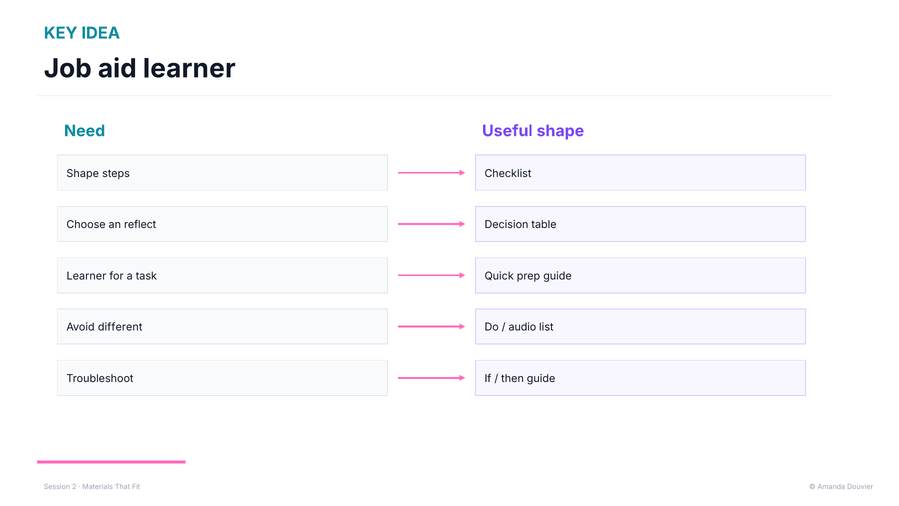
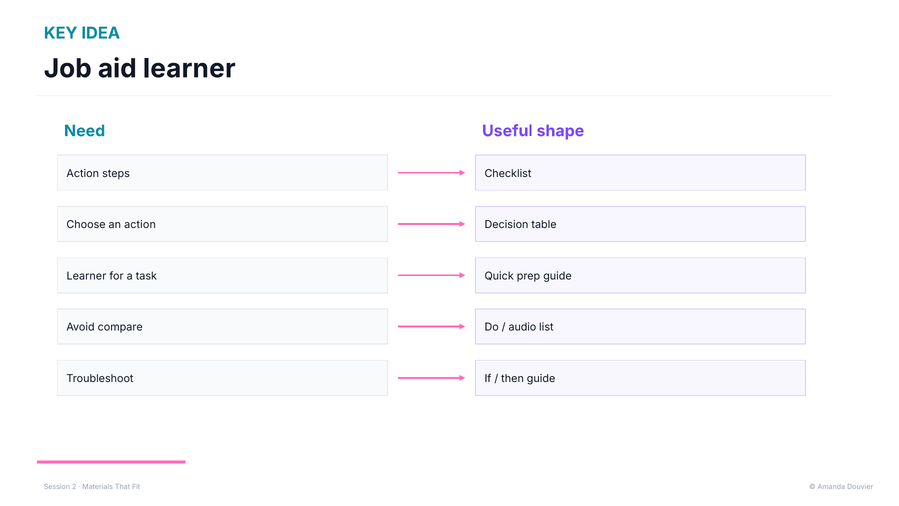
Shape at (83, 173): Shape -> Action
an reflect: reflect -> action
different: different -> compare
